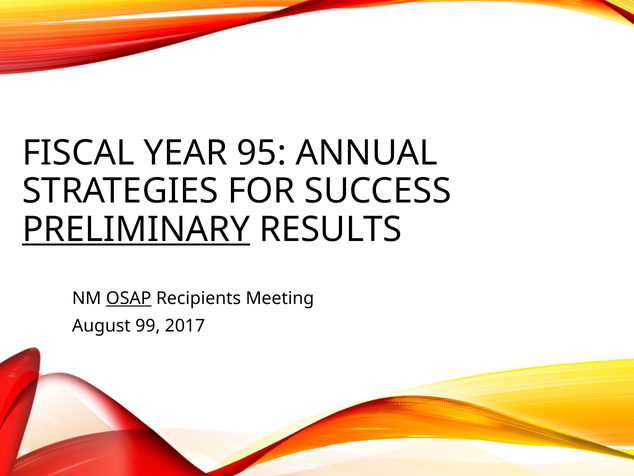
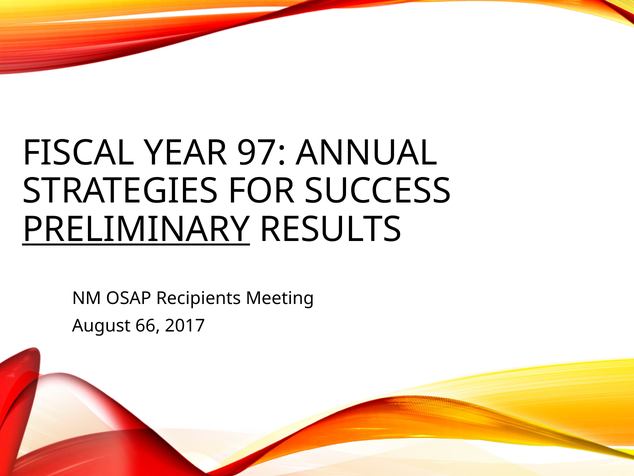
95: 95 -> 97
OSAP underline: present -> none
99: 99 -> 66
